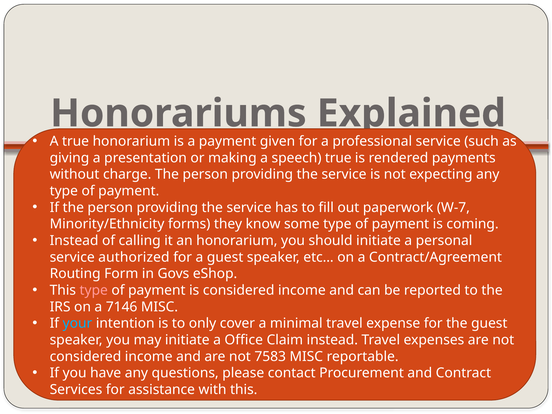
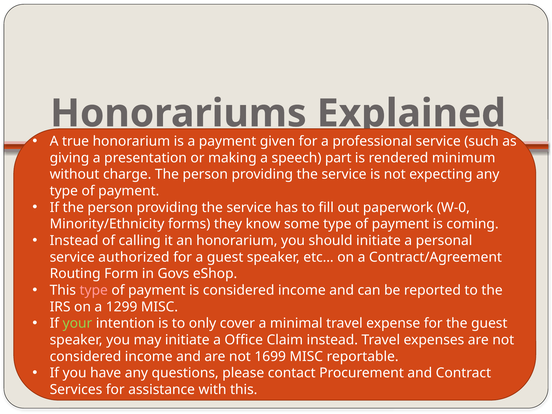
speech true: true -> part
payments: payments -> minimum
W-7: W-7 -> W-0
7146: 7146 -> 1299
your colour: light blue -> light green
7583: 7583 -> 1699
